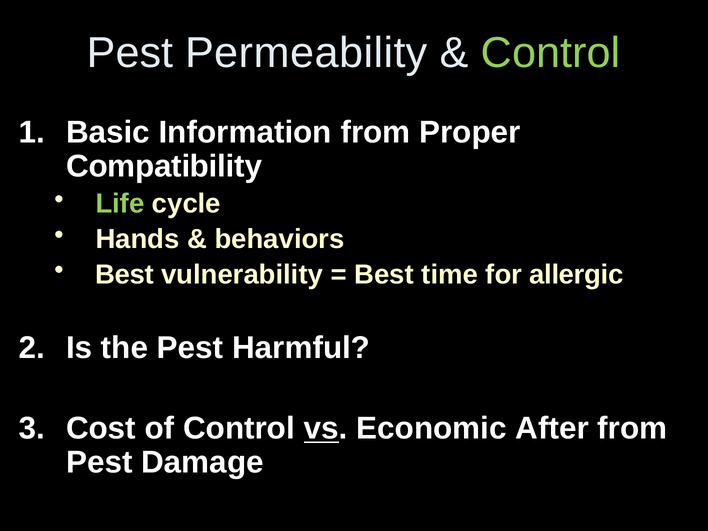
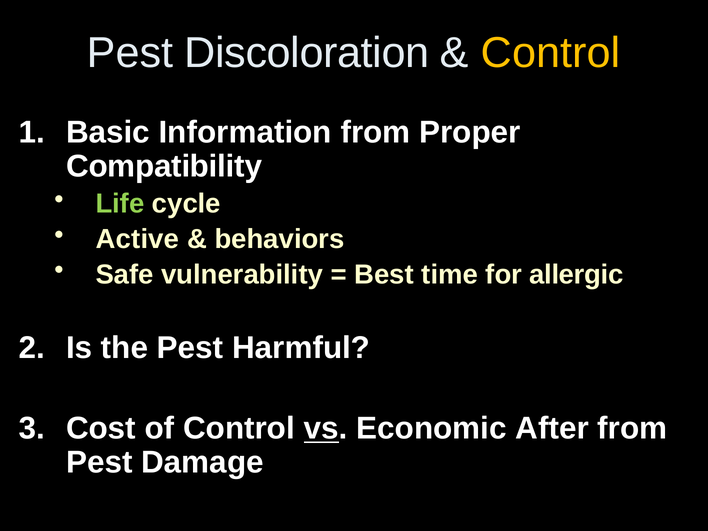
Permeability: Permeability -> Discoloration
Control at (550, 53) colour: light green -> yellow
Hands: Hands -> Active
Best at (125, 274): Best -> Safe
